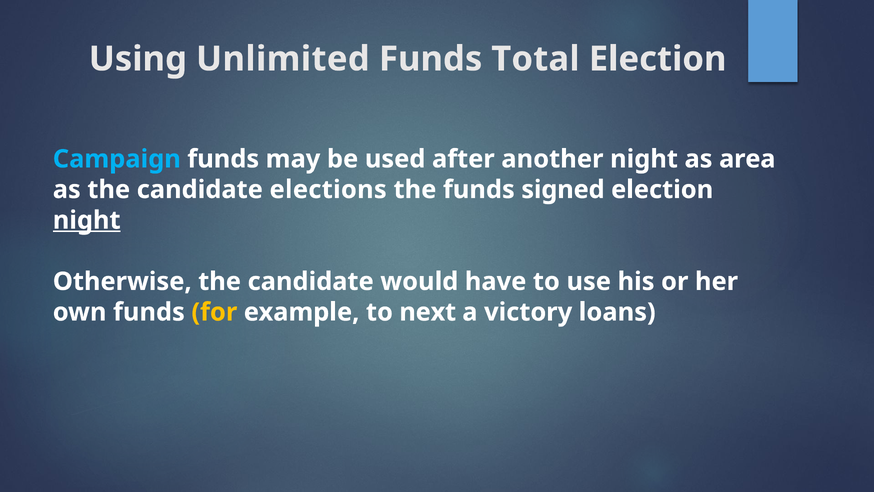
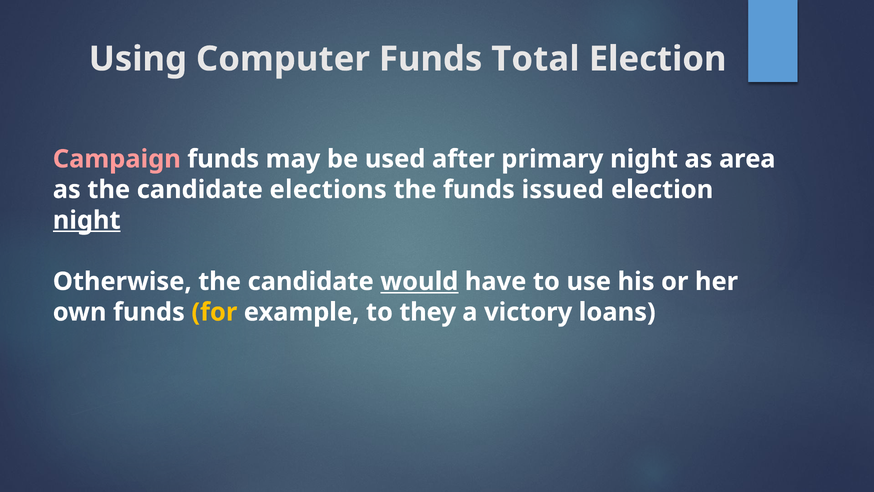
Unlimited: Unlimited -> Computer
Campaign colour: light blue -> pink
another: another -> primary
signed: signed -> issued
would underline: none -> present
next: next -> they
